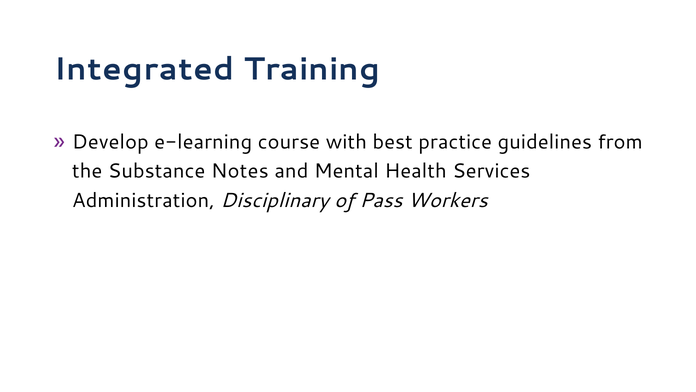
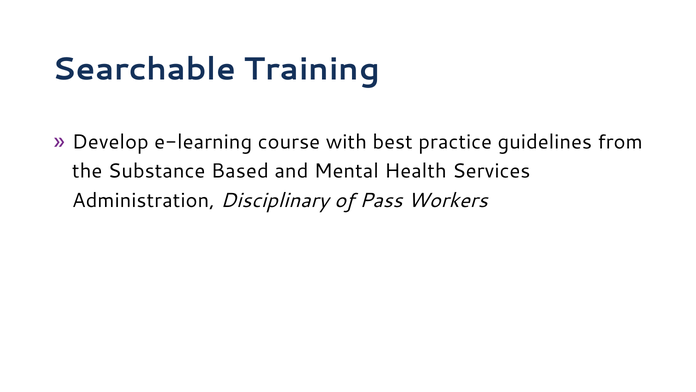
Integrated: Integrated -> Searchable
Notes: Notes -> Based
